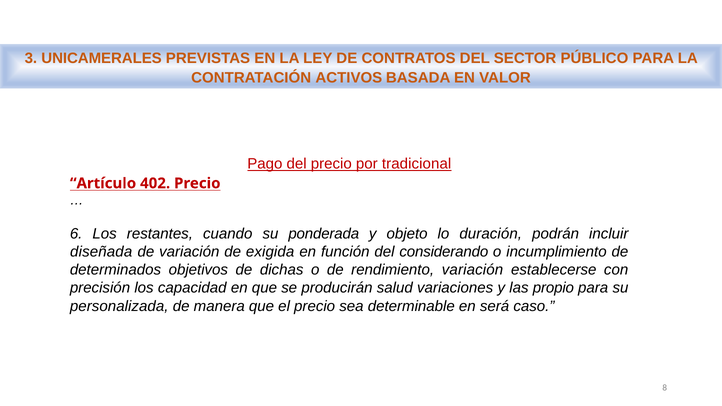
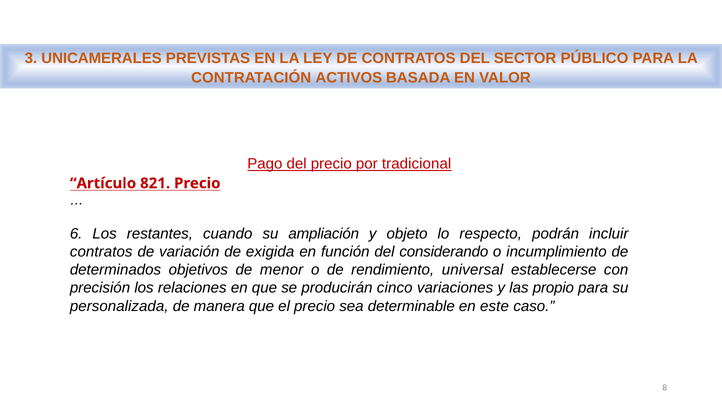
402: 402 -> 821
ponderada: ponderada -> ampliación
duración: duración -> respecto
diseñada at (101, 252): diseñada -> contratos
dichas: dichas -> menor
rendimiento variación: variación -> universal
capacidad: capacidad -> relaciones
salud: salud -> cinco
será: será -> este
